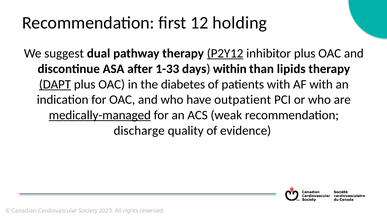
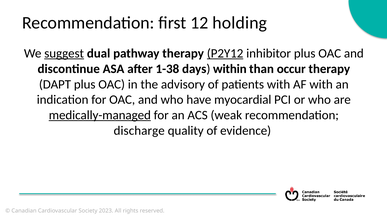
suggest underline: none -> present
1-33: 1-33 -> 1-38
lipids: lipids -> occur
DAPT underline: present -> none
diabetes: diabetes -> advisory
outpatient: outpatient -> myocardial
